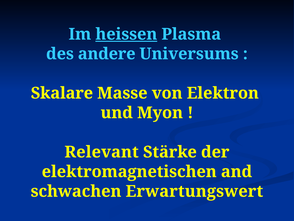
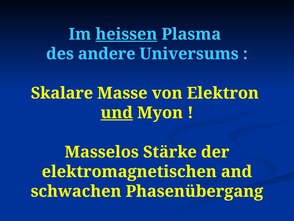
und underline: none -> present
Relevant: Relevant -> Masselos
Erwartungswert: Erwartungswert -> Phasenübergang
